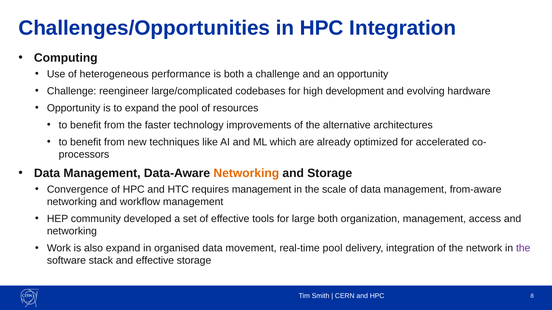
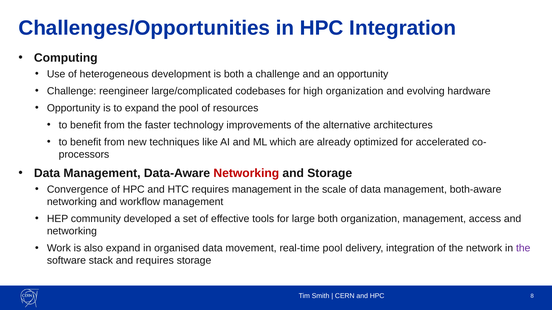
performance: performance -> development
high development: development -> organization
Networking at (246, 173) colour: orange -> red
from-aware: from-aware -> both-aware
and effective: effective -> requires
